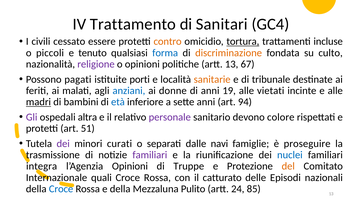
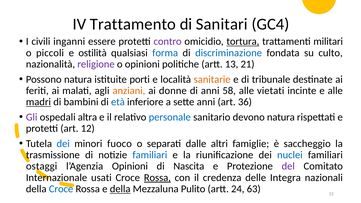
cessato: cessato -> inganni
contro colour: orange -> purple
incluse: incluse -> militari
tenuto: tenuto -> ostilità
discriminazione colour: orange -> blue
67: 67 -> 21
Possono pagati: pagati -> natura
anziani colour: blue -> orange
19: 19 -> 58
94: 94 -> 36
personale colour: purple -> blue
devono colore: colore -> natura
51: 51 -> 12
dei at (63, 144) colour: purple -> blue
curati: curati -> fuoco
navi: navi -> altri
proseguire: proseguire -> saccheggio
familiari at (150, 155) colour: purple -> blue
integra: integra -> ostaggi
Truppe: Truppe -> Nascita
del colour: orange -> purple
quali: quali -> usati
Rossa at (157, 178) underline: none -> present
catturato: catturato -> credenza
Episodi: Episodi -> Integra
della at (120, 189) underline: none -> present
85: 85 -> 63
